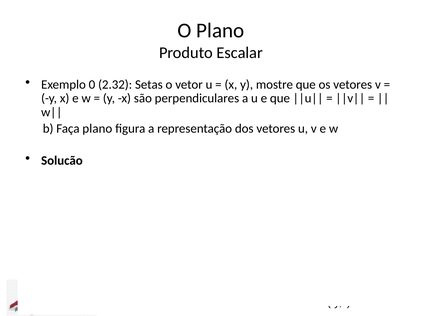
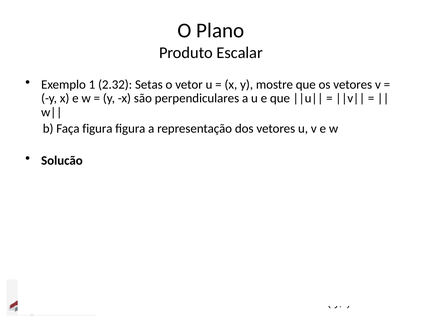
Exemplo 0: 0 -> 1
Faça plano: plano -> figura
